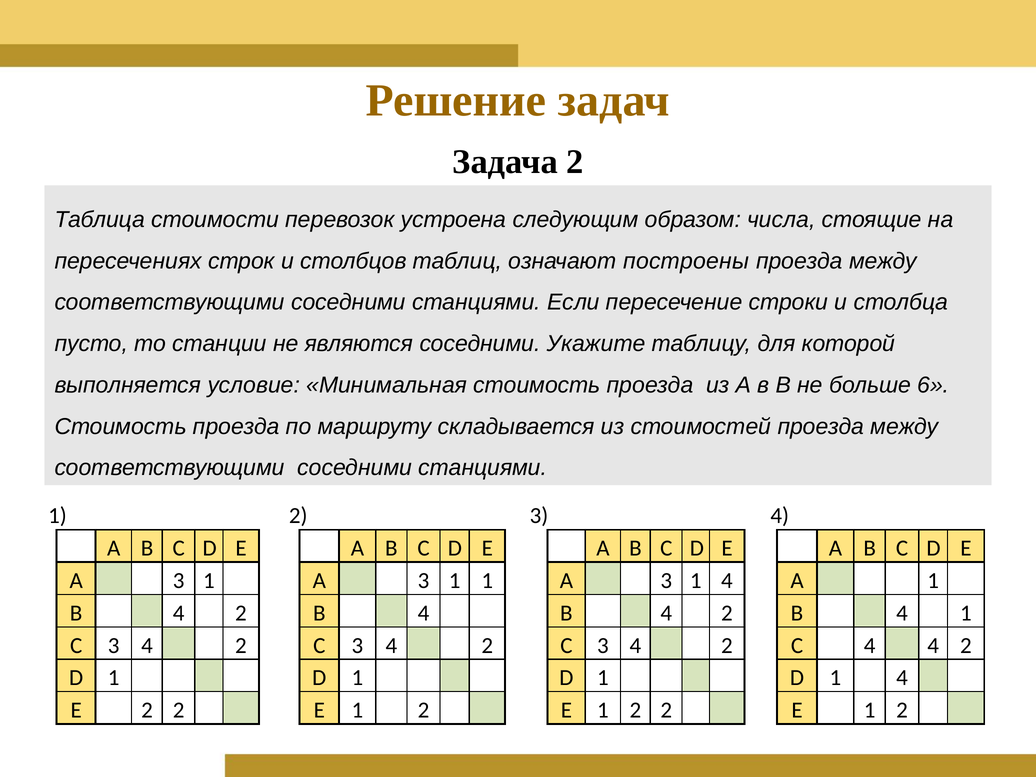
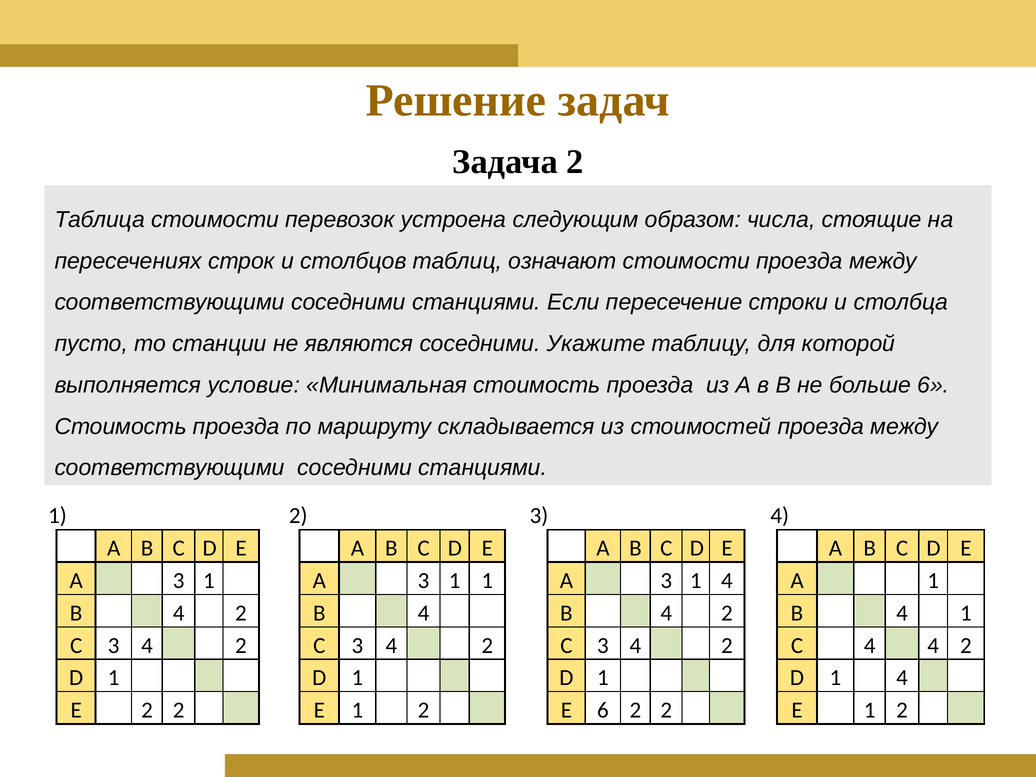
означают построены: построены -> стоимости
1 at (603, 710): 1 -> 6
